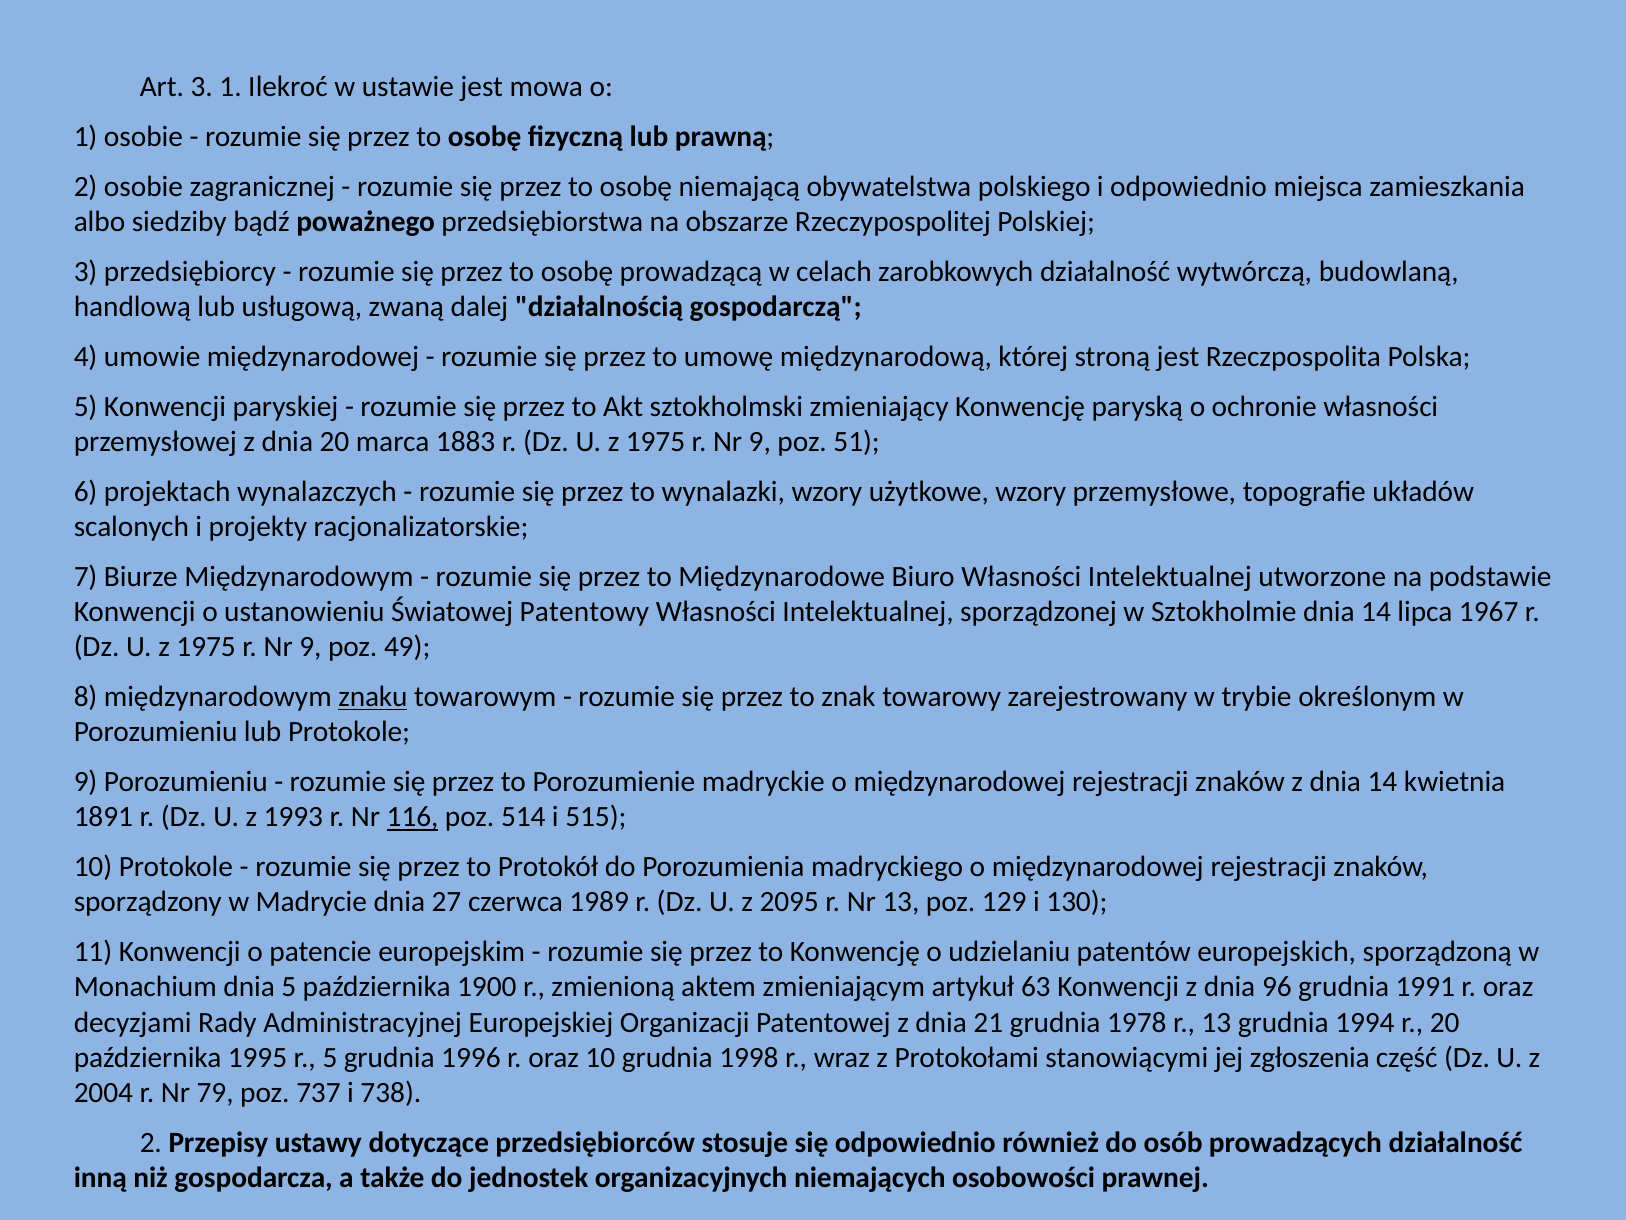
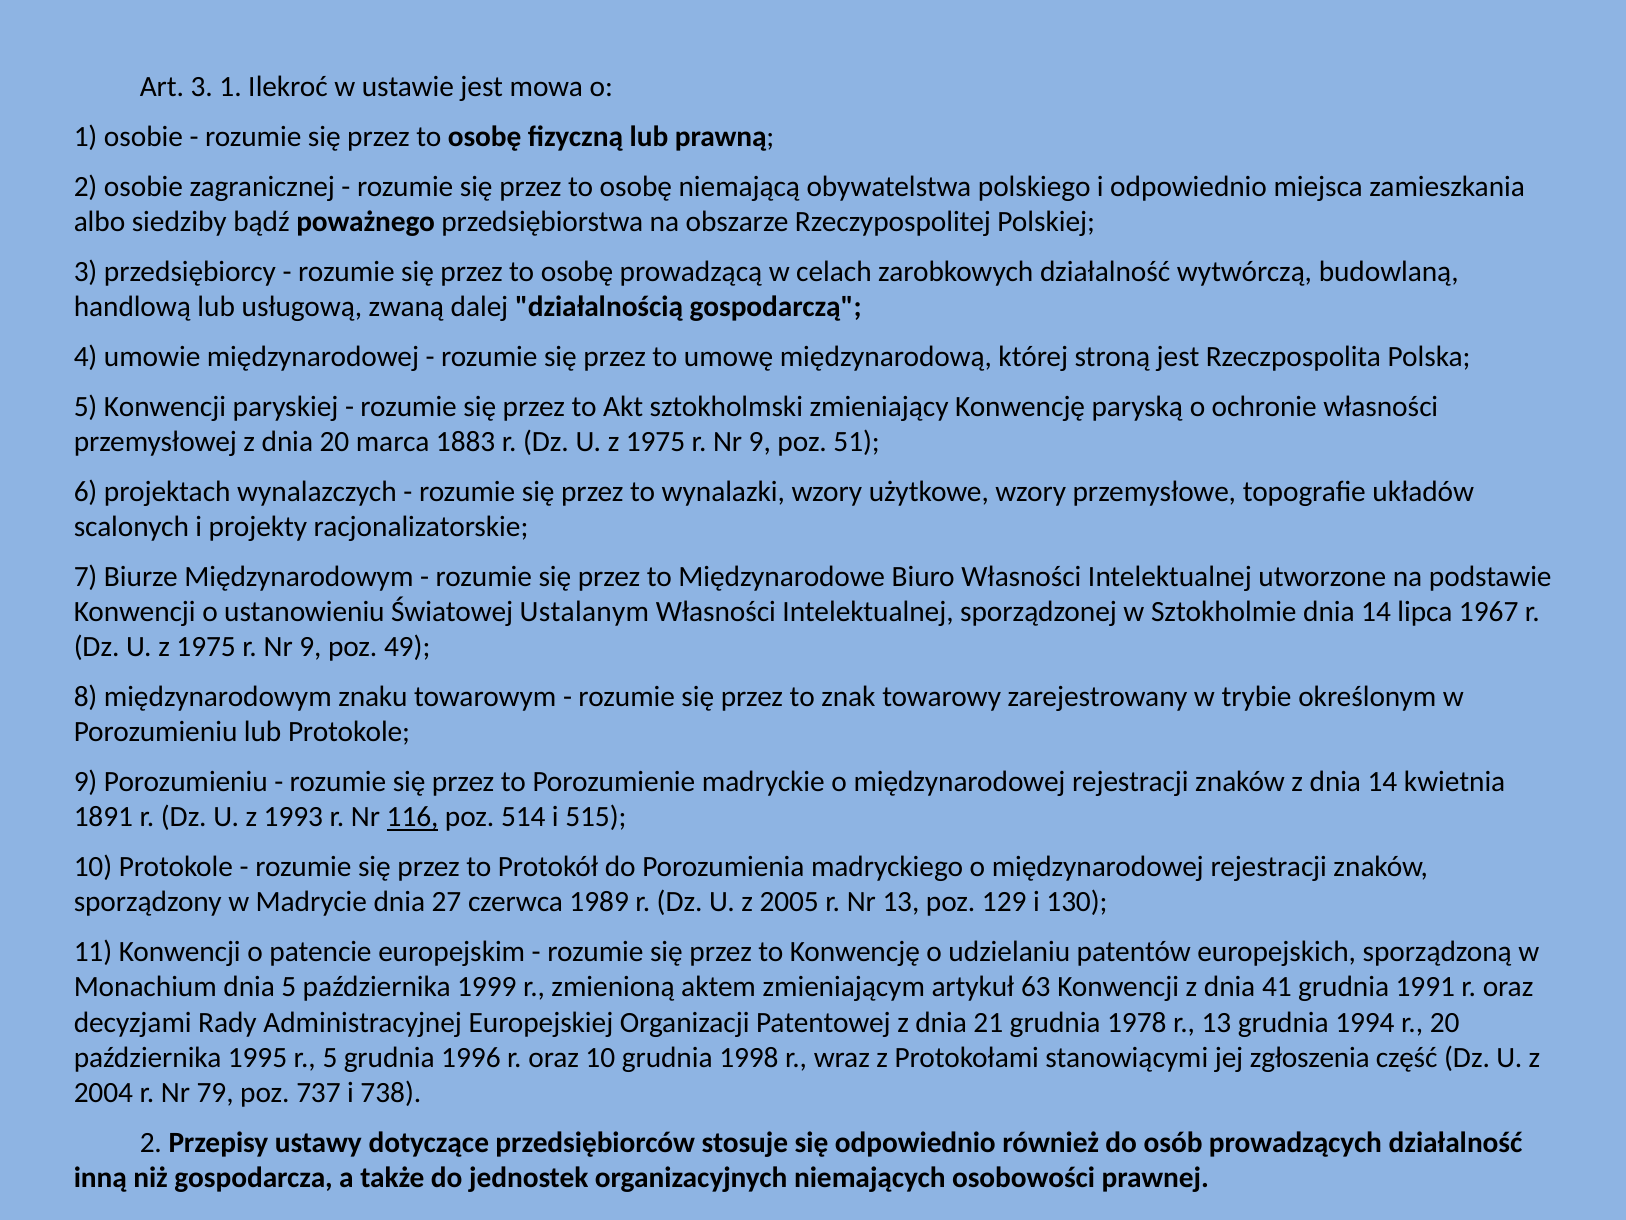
Patentowy: Patentowy -> Ustalanym
znaku underline: present -> none
2095: 2095 -> 2005
1900: 1900 -> 1999
96: 96 -> 41
